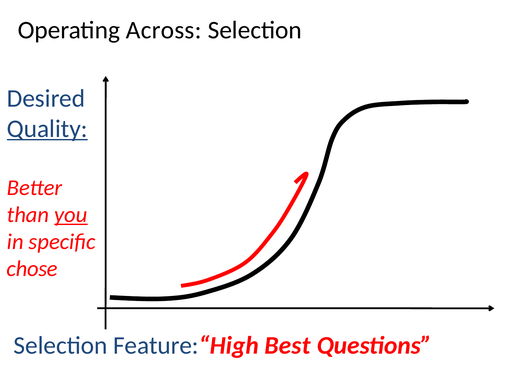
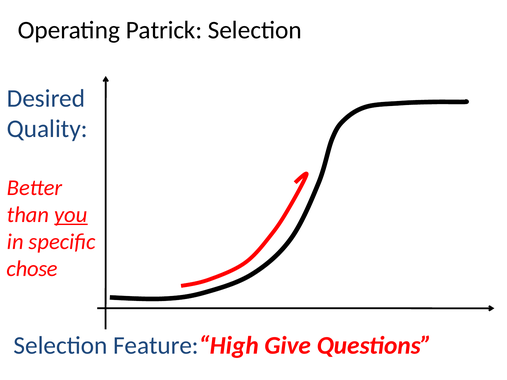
Across: Across -> Patrick
Quality underline: present -> none
Best: Best -> Give
